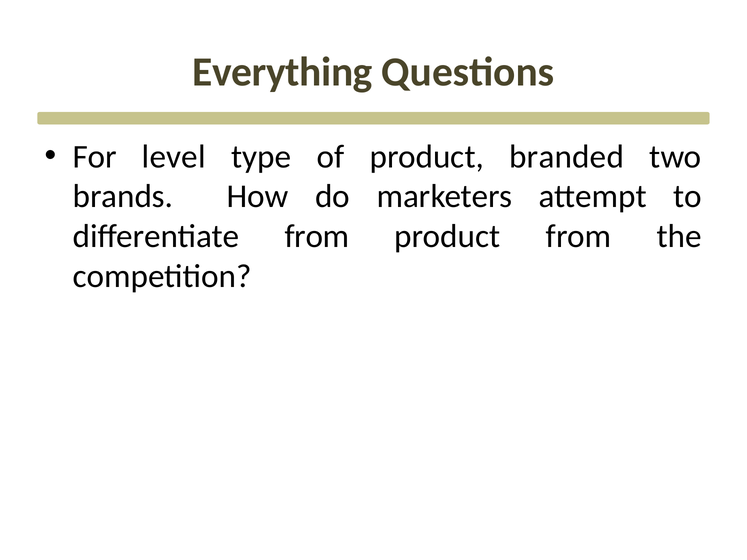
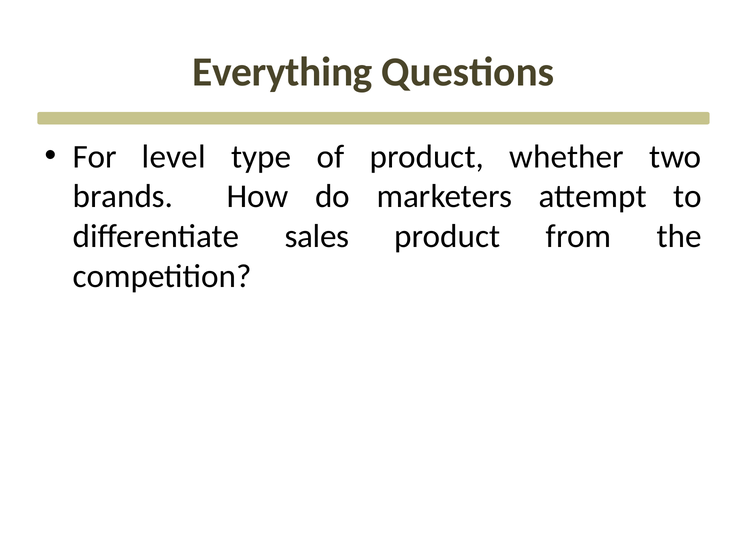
branded: branded -> whether
differentiate from: from -> sales
